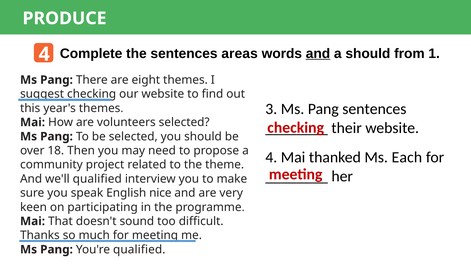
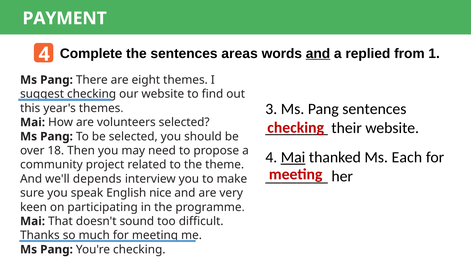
PRODUCE: PRODUCE -> PAYMENT
a should: should -> replied
Mai at (293, 157) underline: none -> present
we'll qualified: qualified -> depends
You're qualified: qualified -> checking
